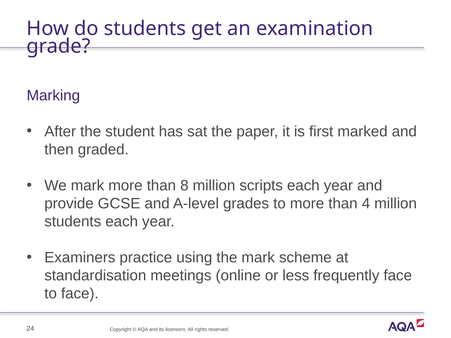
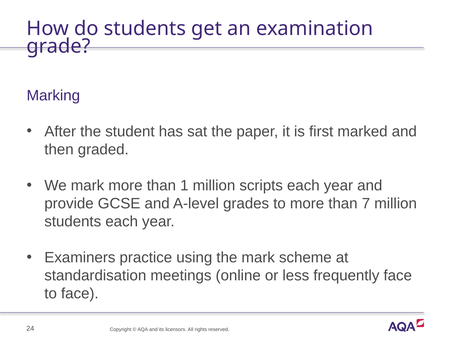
8: 8 -> 1
4: 4 -> 7
